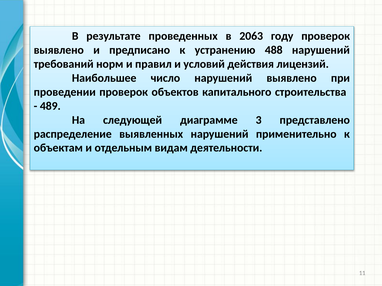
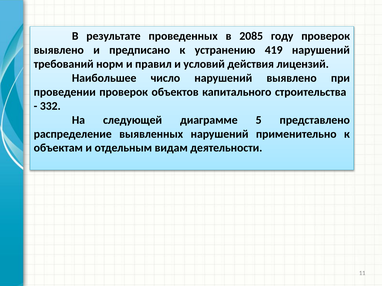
2063: 2063 -> 2085
488: 488 -> 419
489: 489 -> 332
3: 3 -> 5
